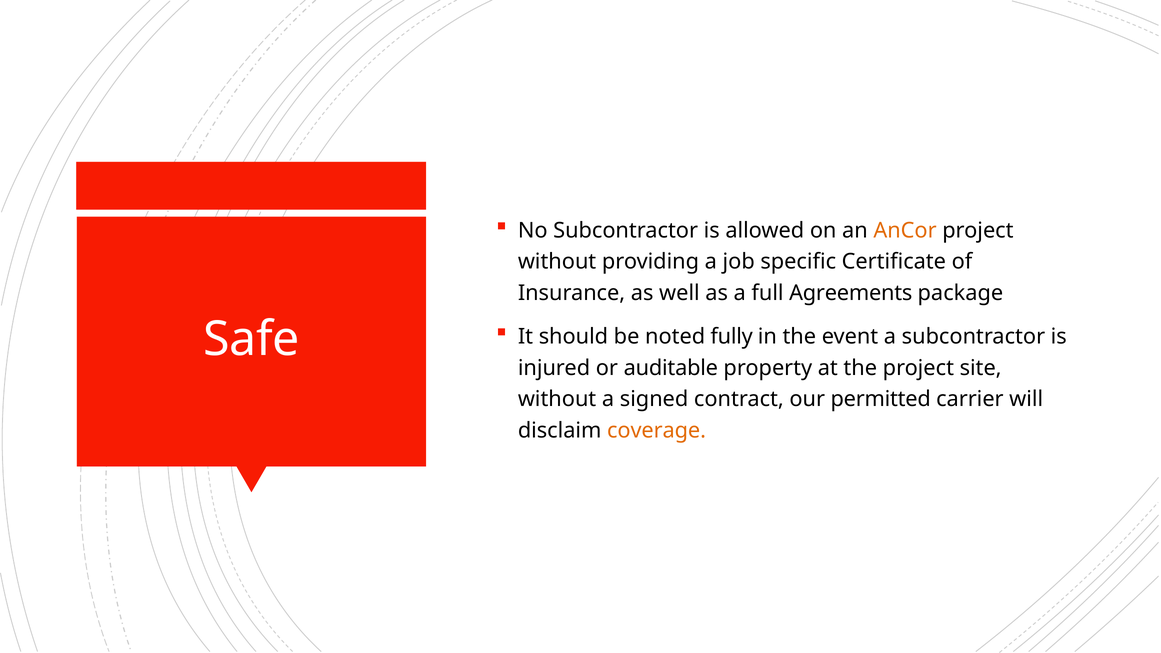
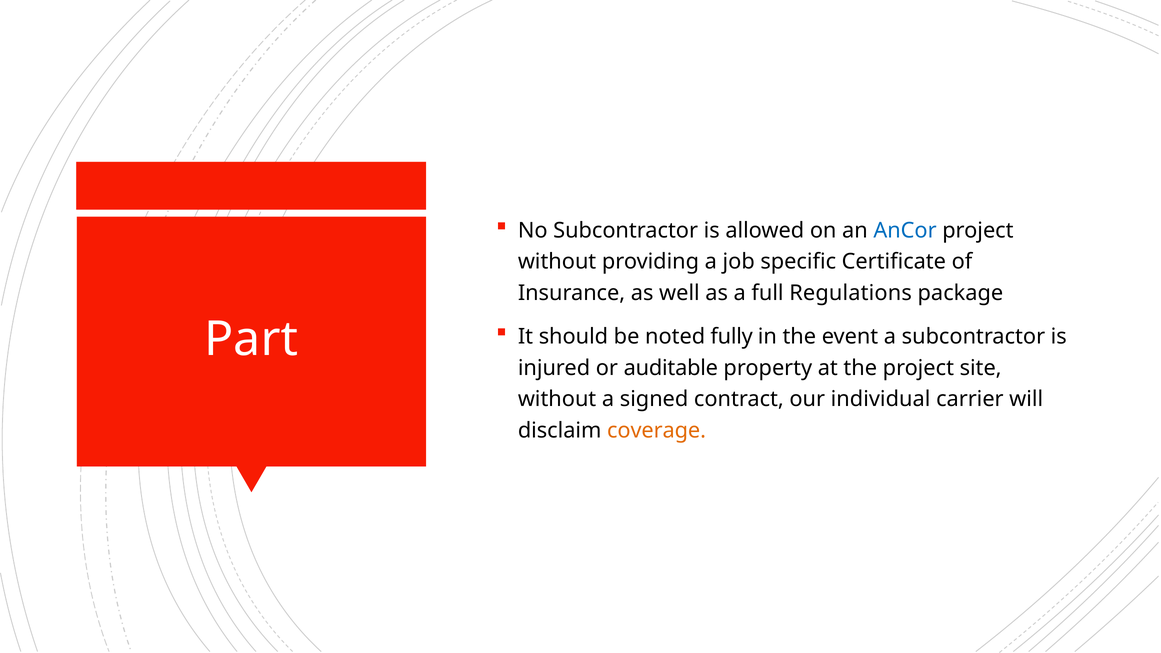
AnCor colour: orange -> blue
Agreements: Agreements -> Regulations
Safe: Safe -> Part
permitted: permitted -> individual
